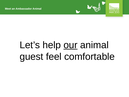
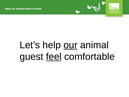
feel underline: none -> present
